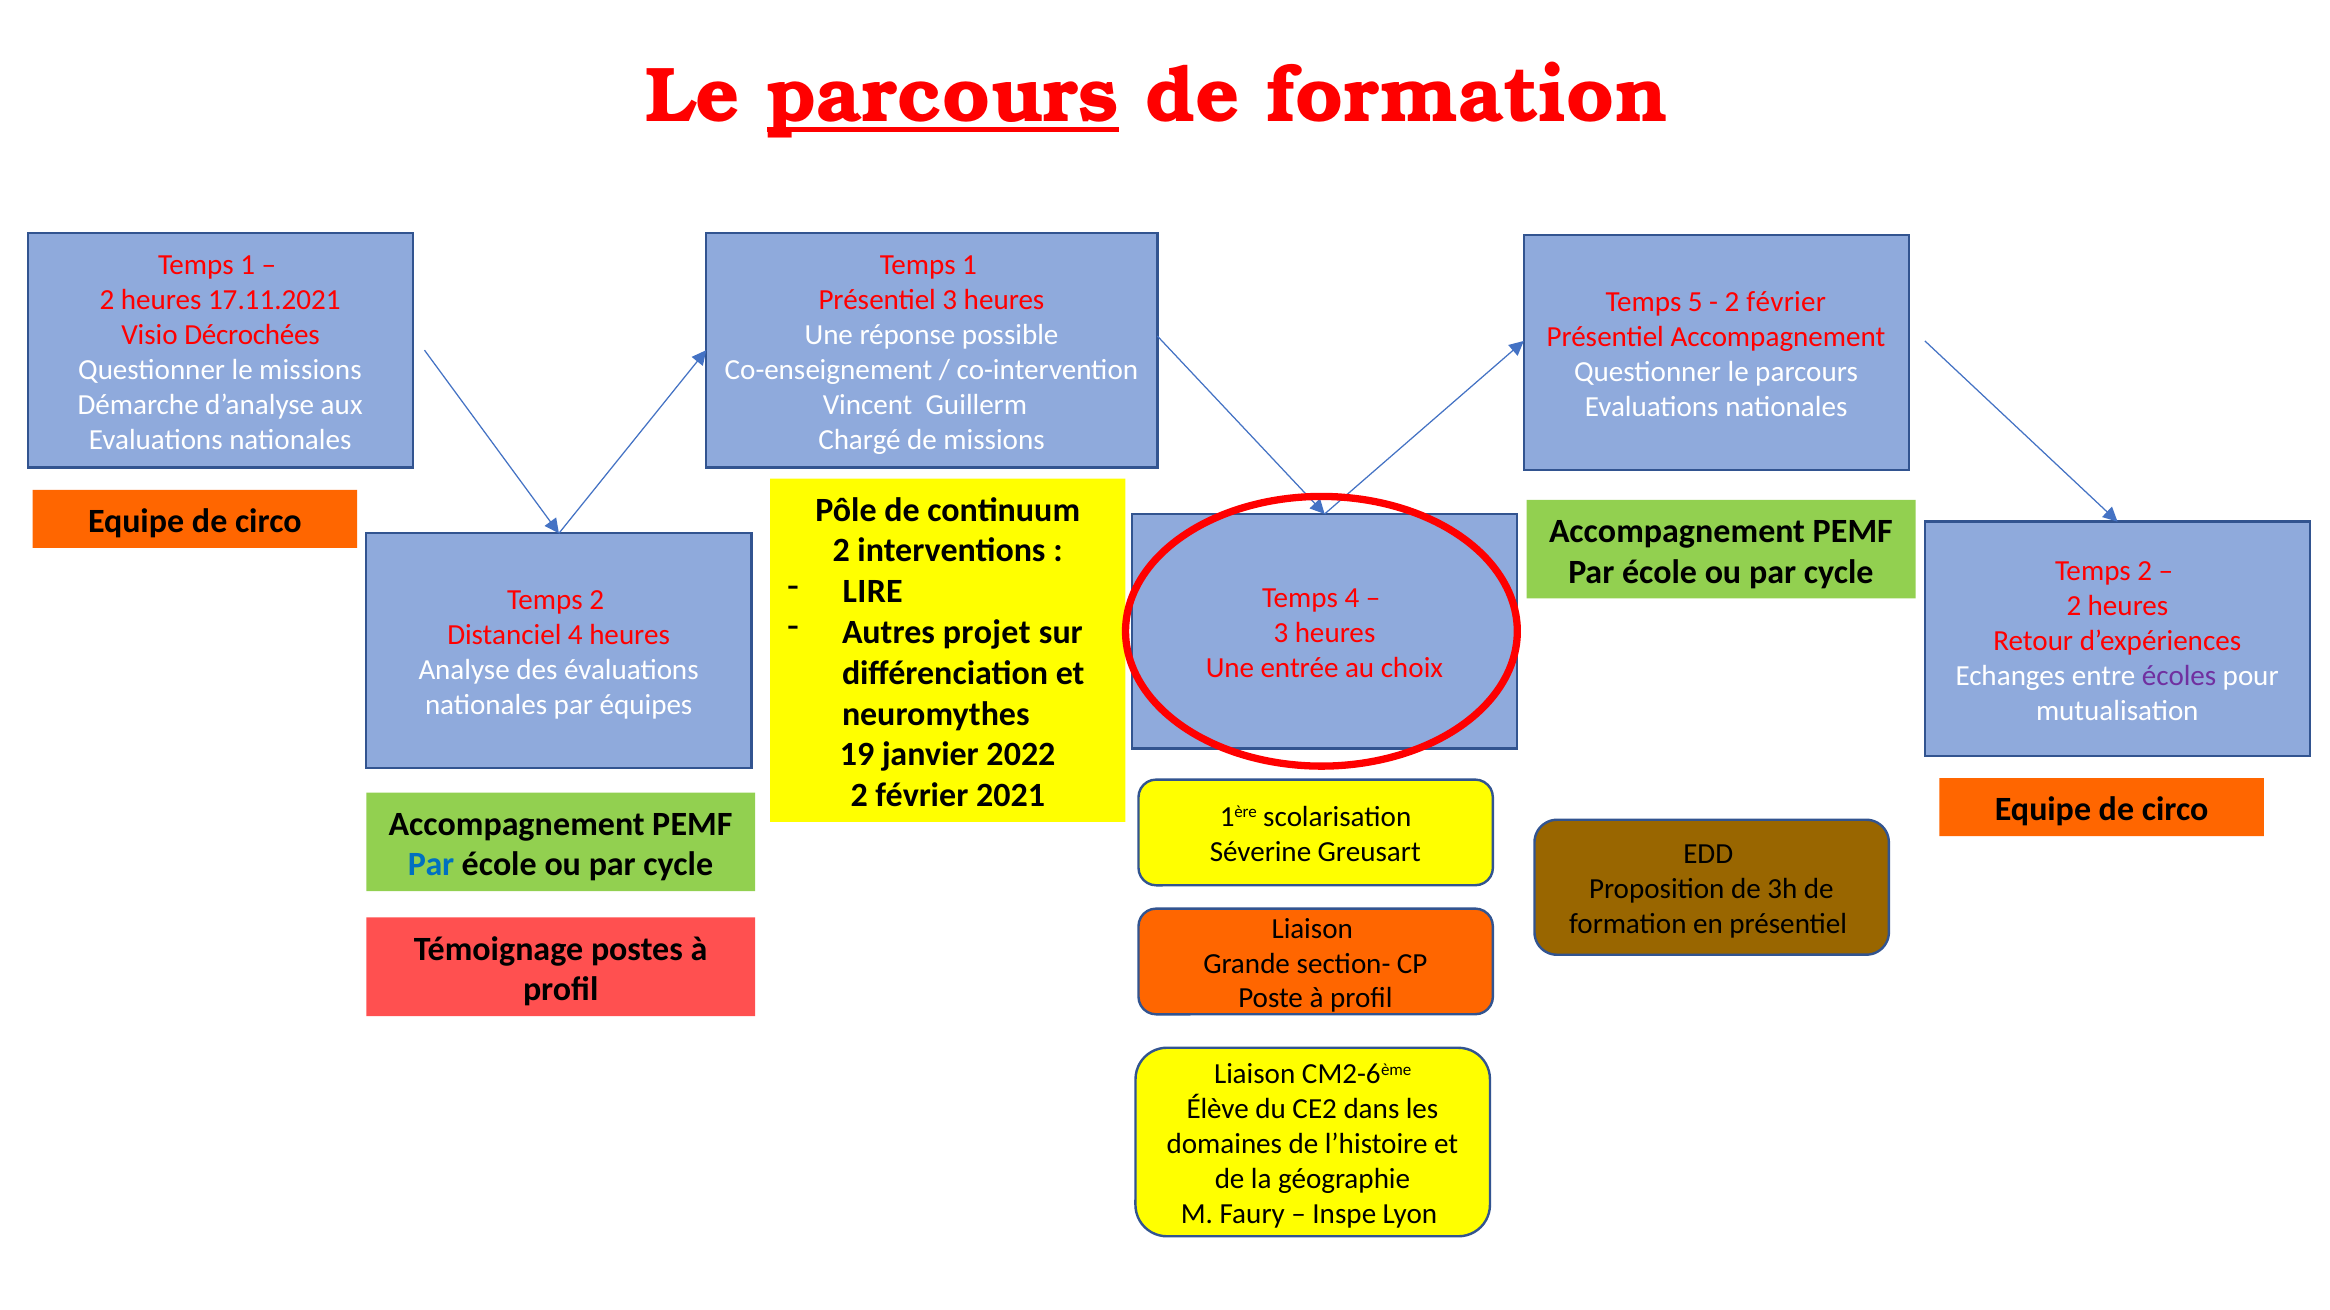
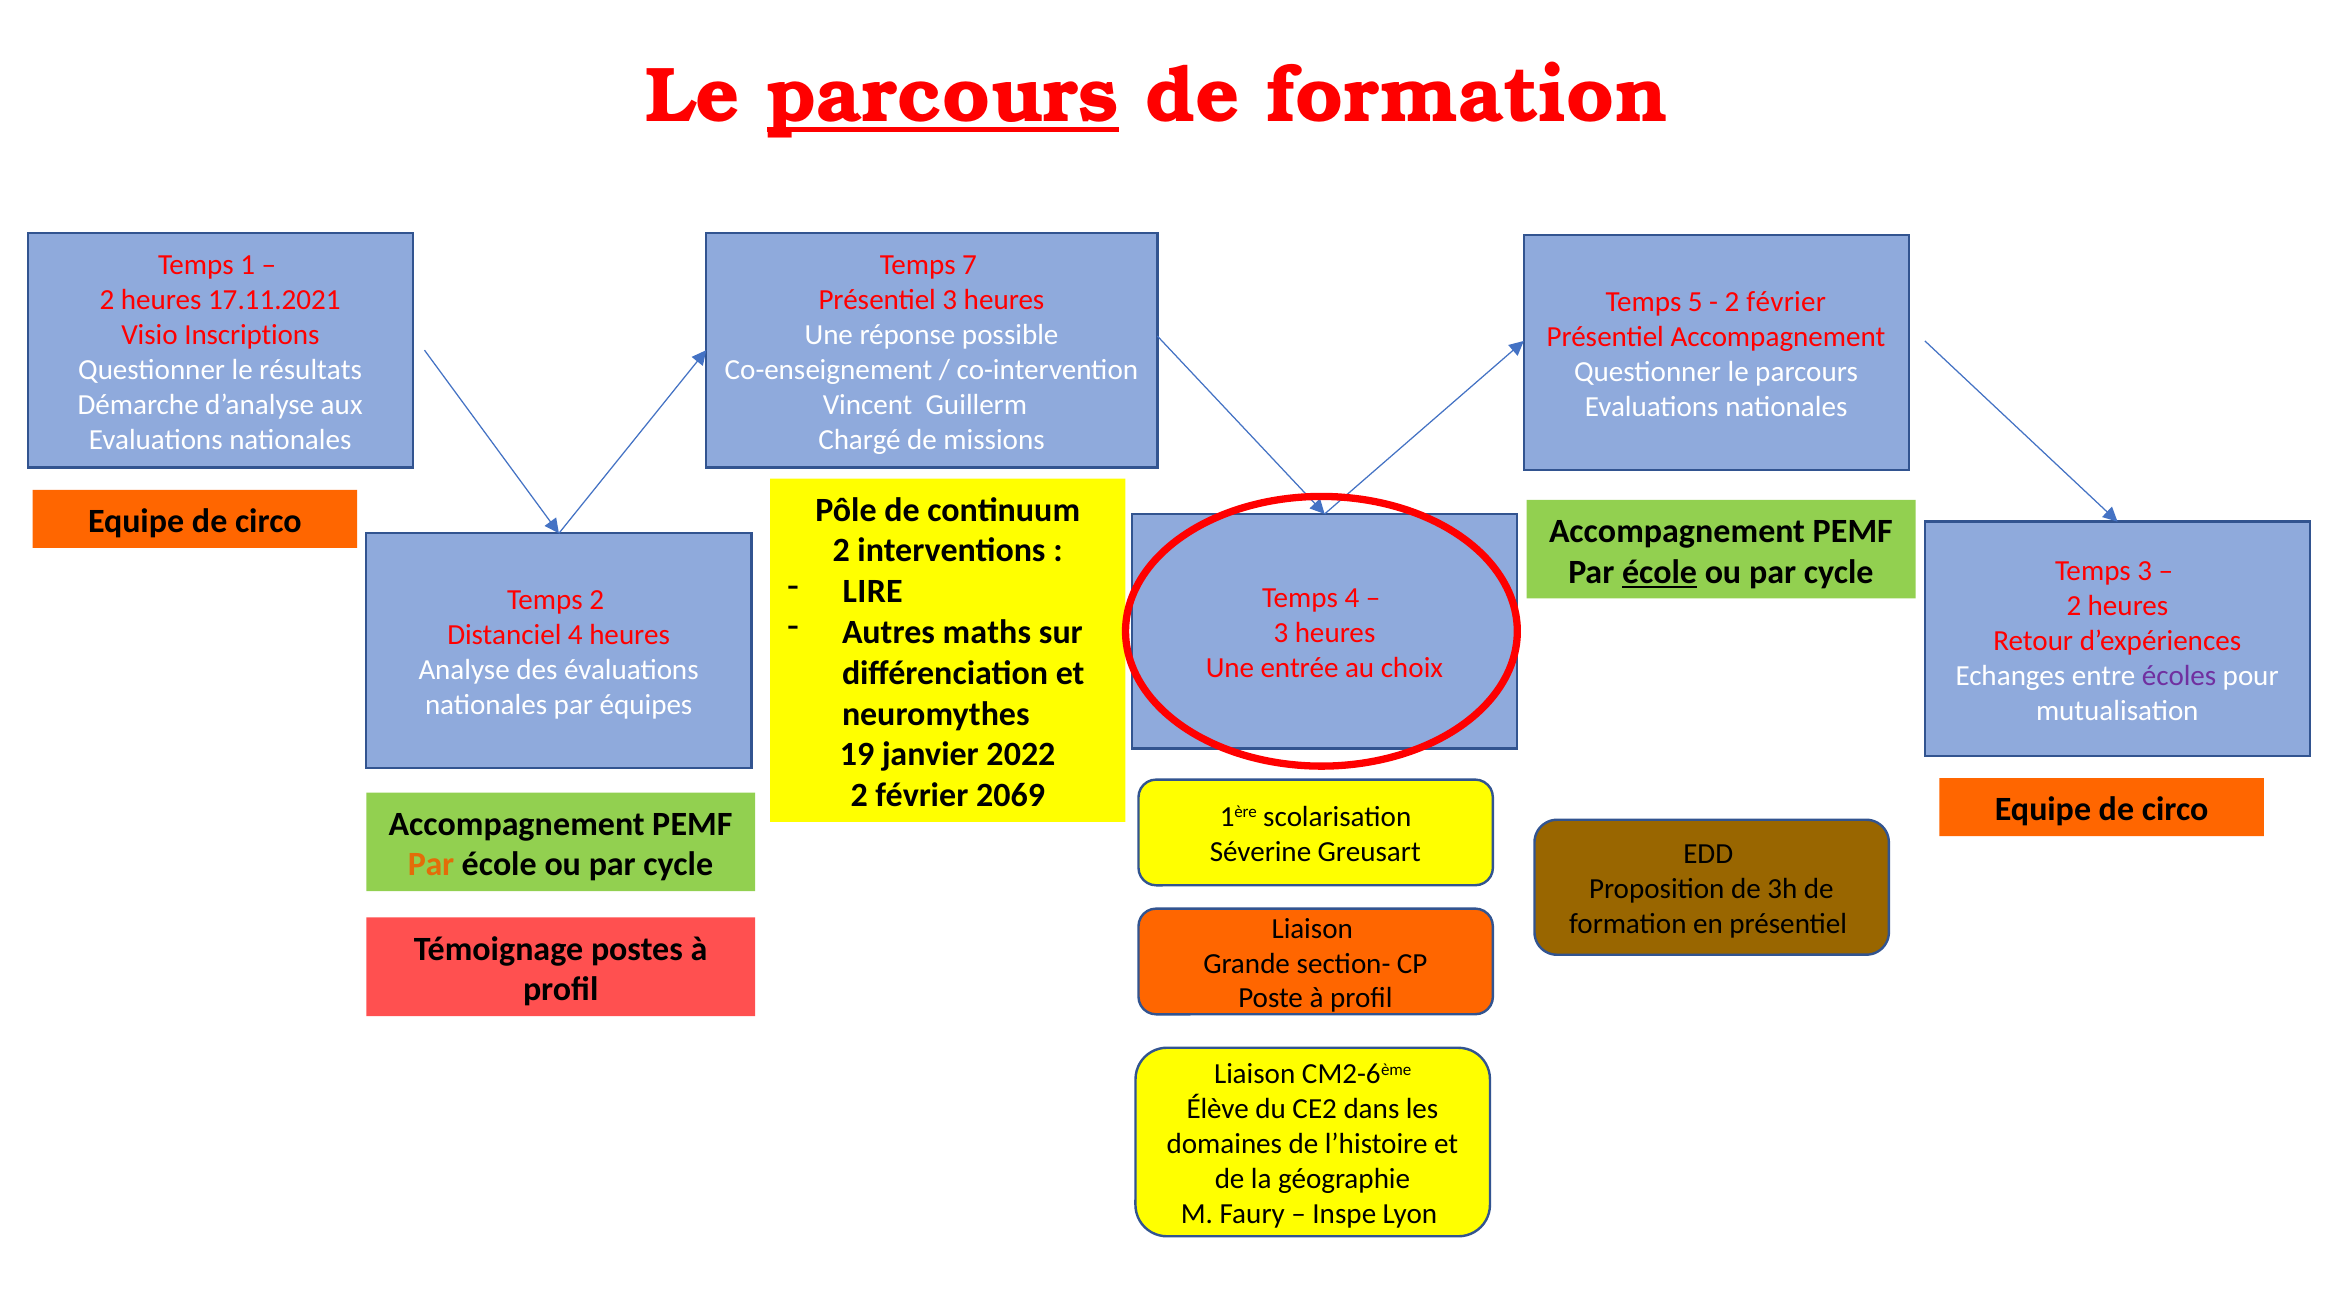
1 at (970, 265): 1 -> 7
Décrochées: Décrochées -> Inscriptions
le missions: missions -> résultats
école at (1660, 572) underline: none -> present
2 at (2145, 571): 2 -> 3
projet: projet -> maths
2021: 2021 -> 2069
Par at (431, 865) colour: blue -> orange
